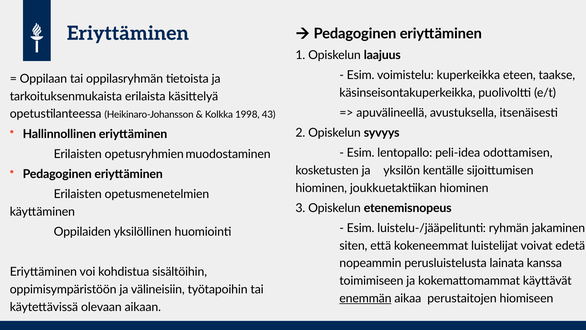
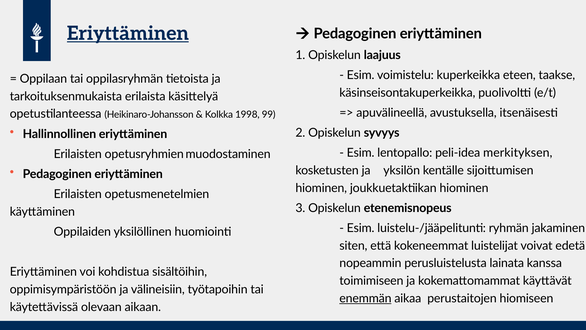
Eriyttäminen at (128, 33) underline: none -> present
43: 43 -> 99
odottamisen: odottamisen -> merkityksen
